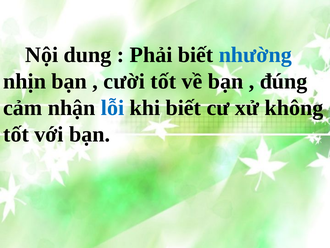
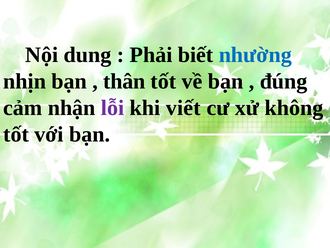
cười: cười -> thân
lỗi colour: blue -> purple
khi biết: biết -> viết
